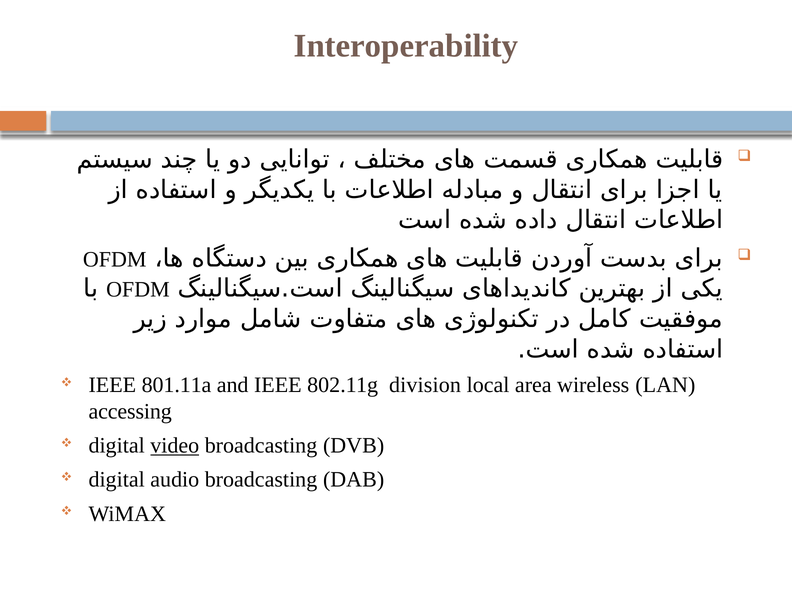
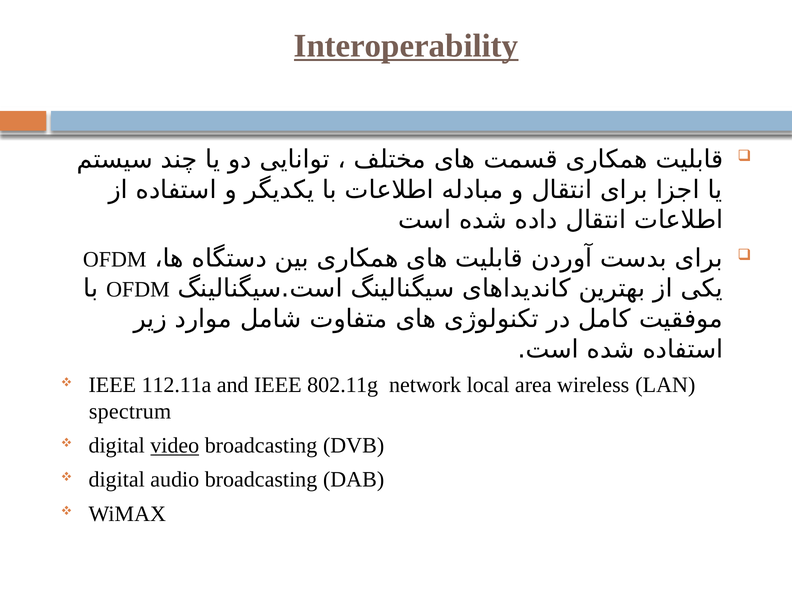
Interoperability underline: none -> present
801.11a: 801.11a -> 112.11a
division: division -> network
accessing: accessing -> spectrum
